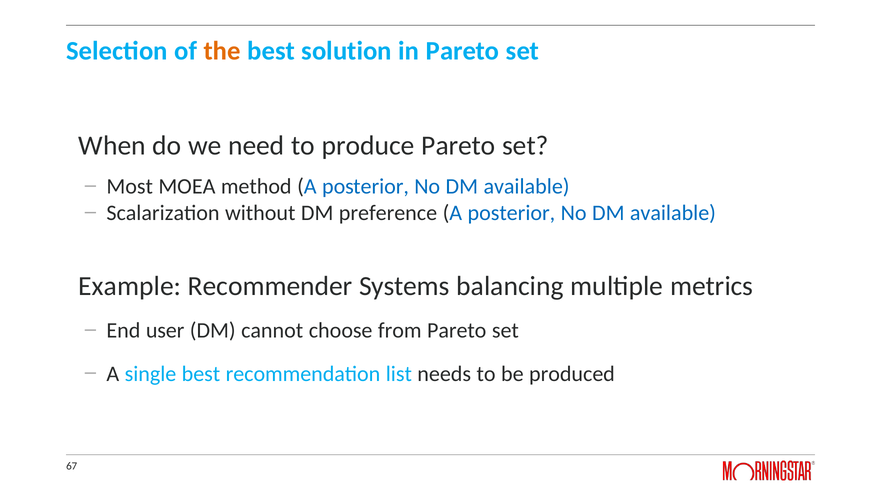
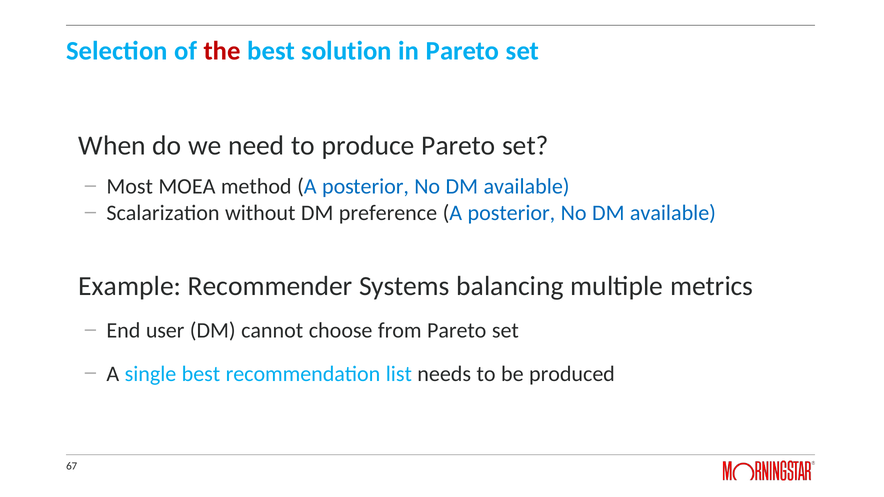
the colour: orange -> red
